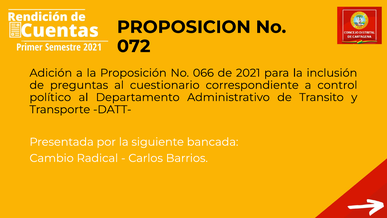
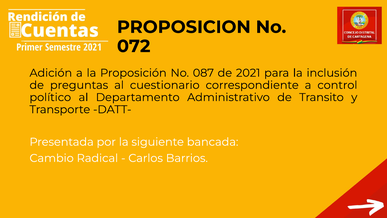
066: 066 -> 087
